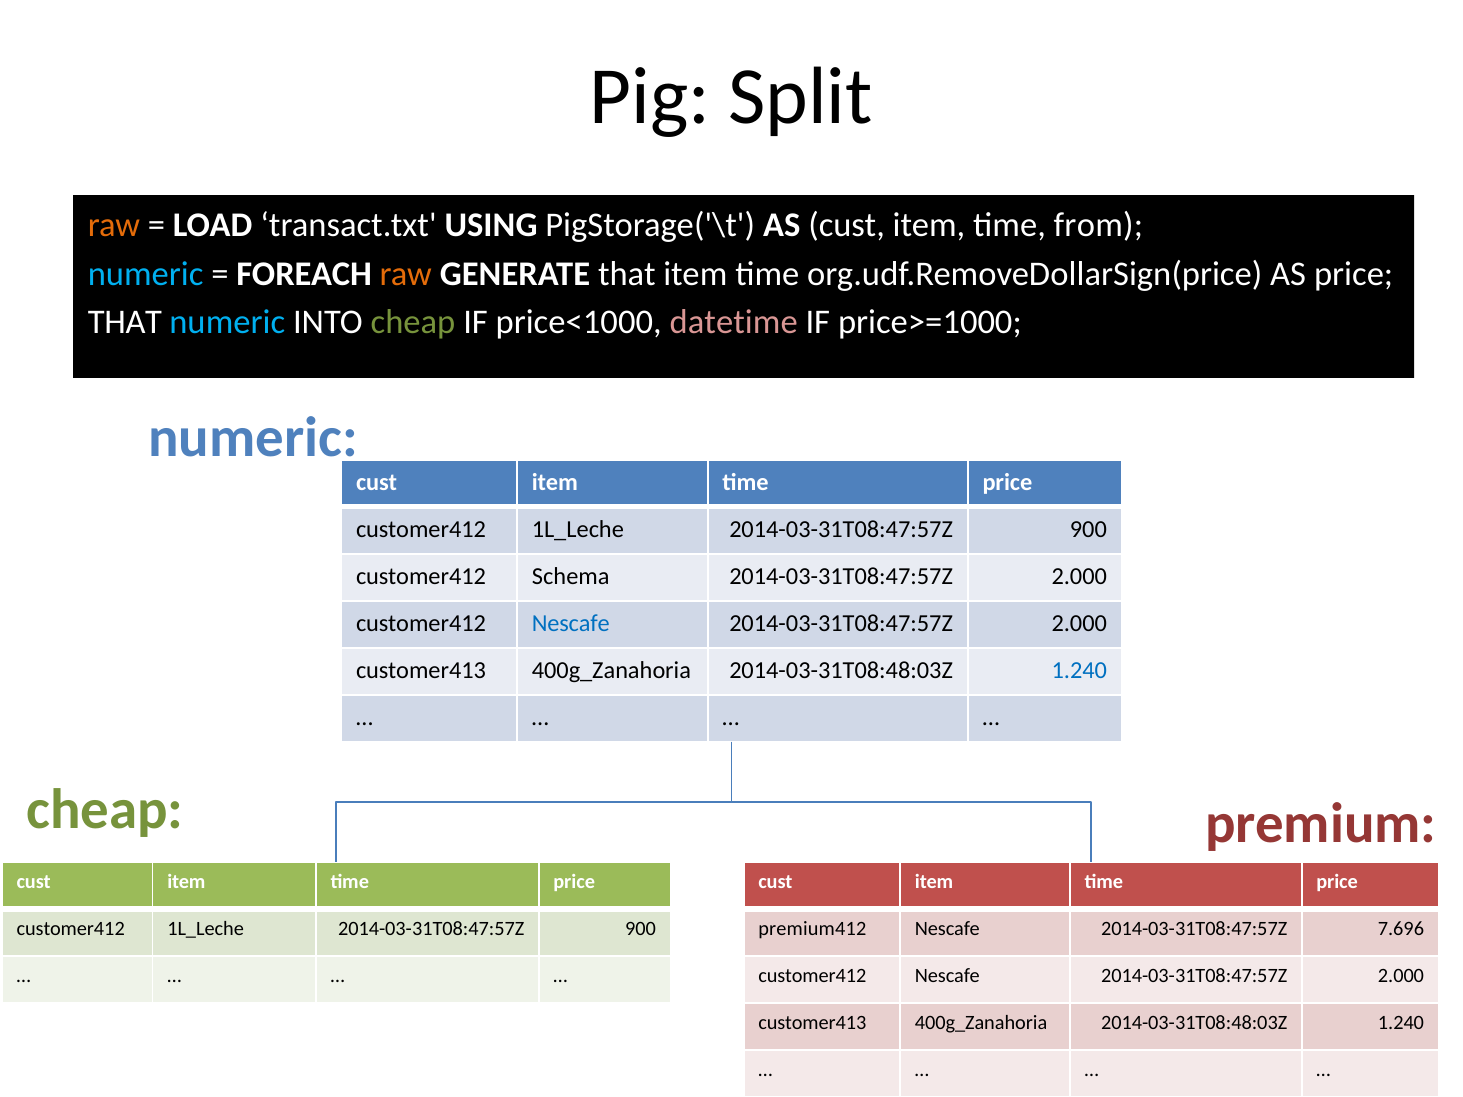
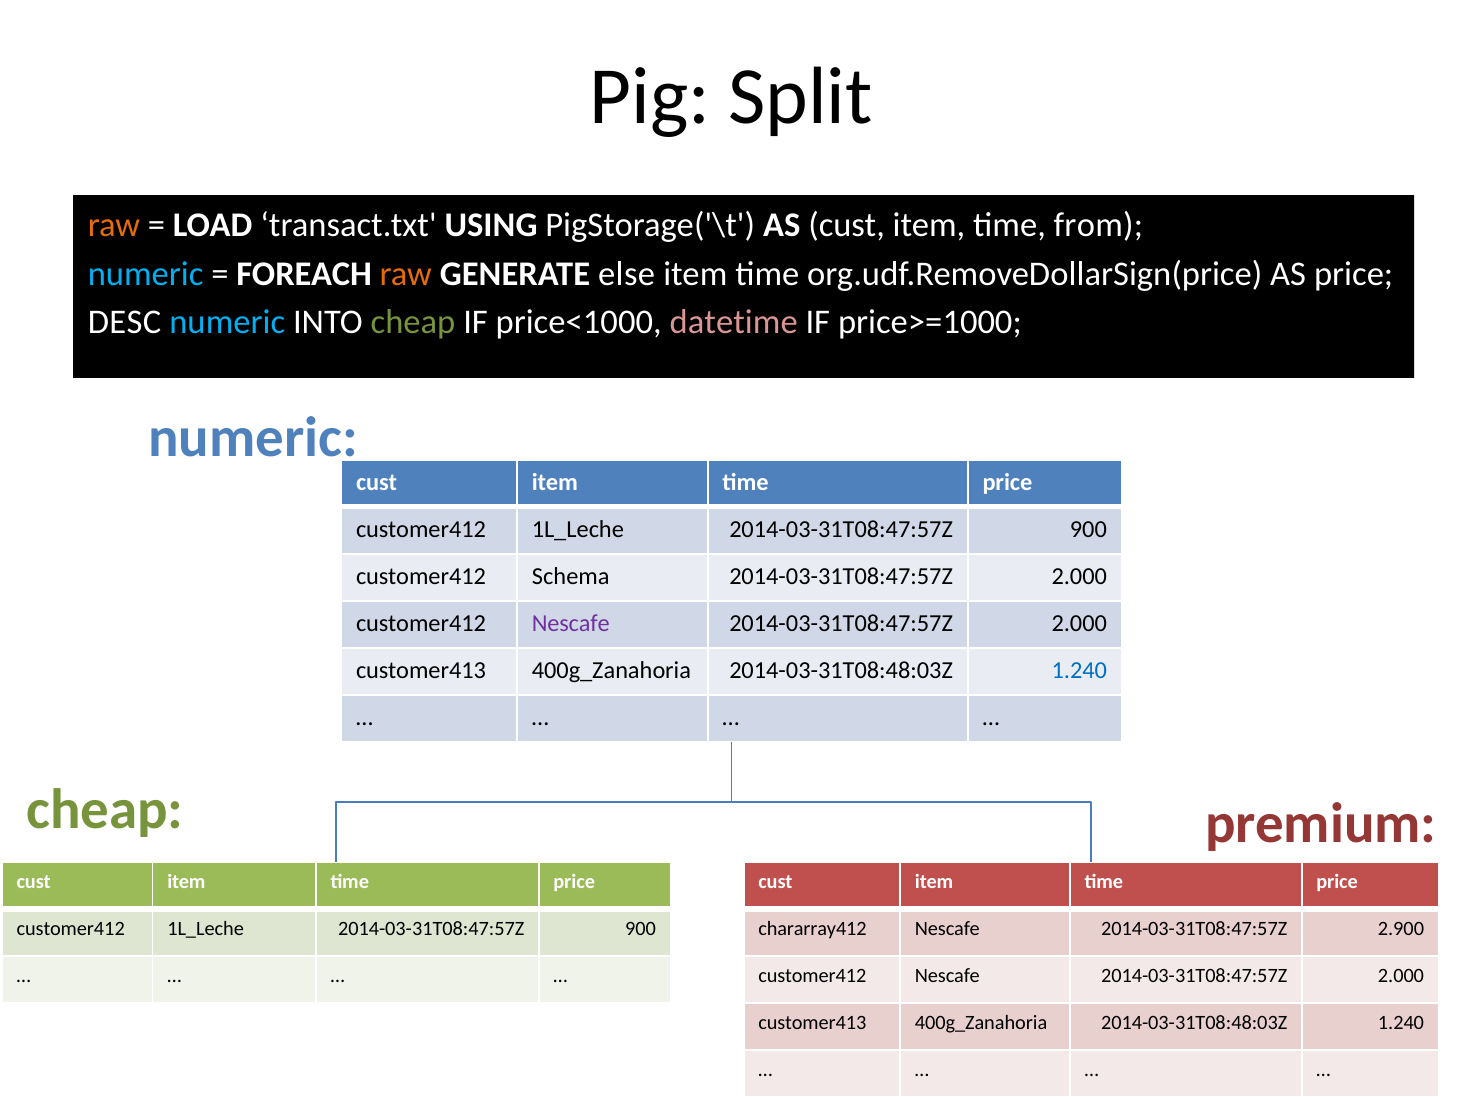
GENERATE that: that -> else
THAT at (125, 322): THAT -> DESC
Nescafe at (571, 623) colour: blue -> purple
premium412: premium412 -> chararray412
7.696: 7.696 -> 2.900
